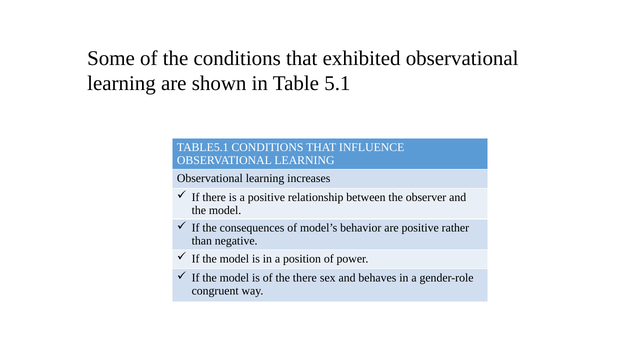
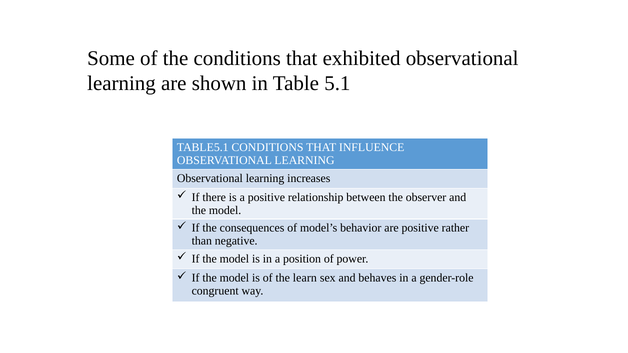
the there: there -> learn
